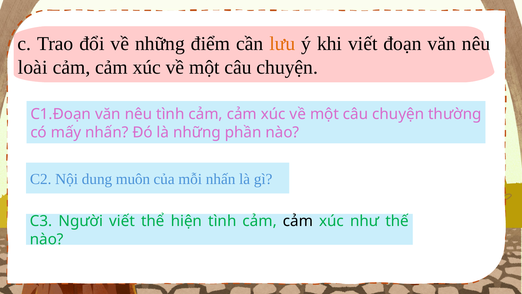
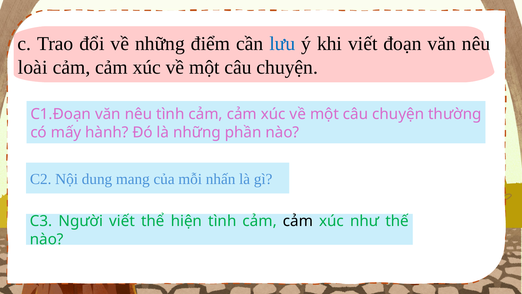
lưu colour: orange -> blue
mấy nhấn: nhấn -> hành
muôn: muôn -> mang
